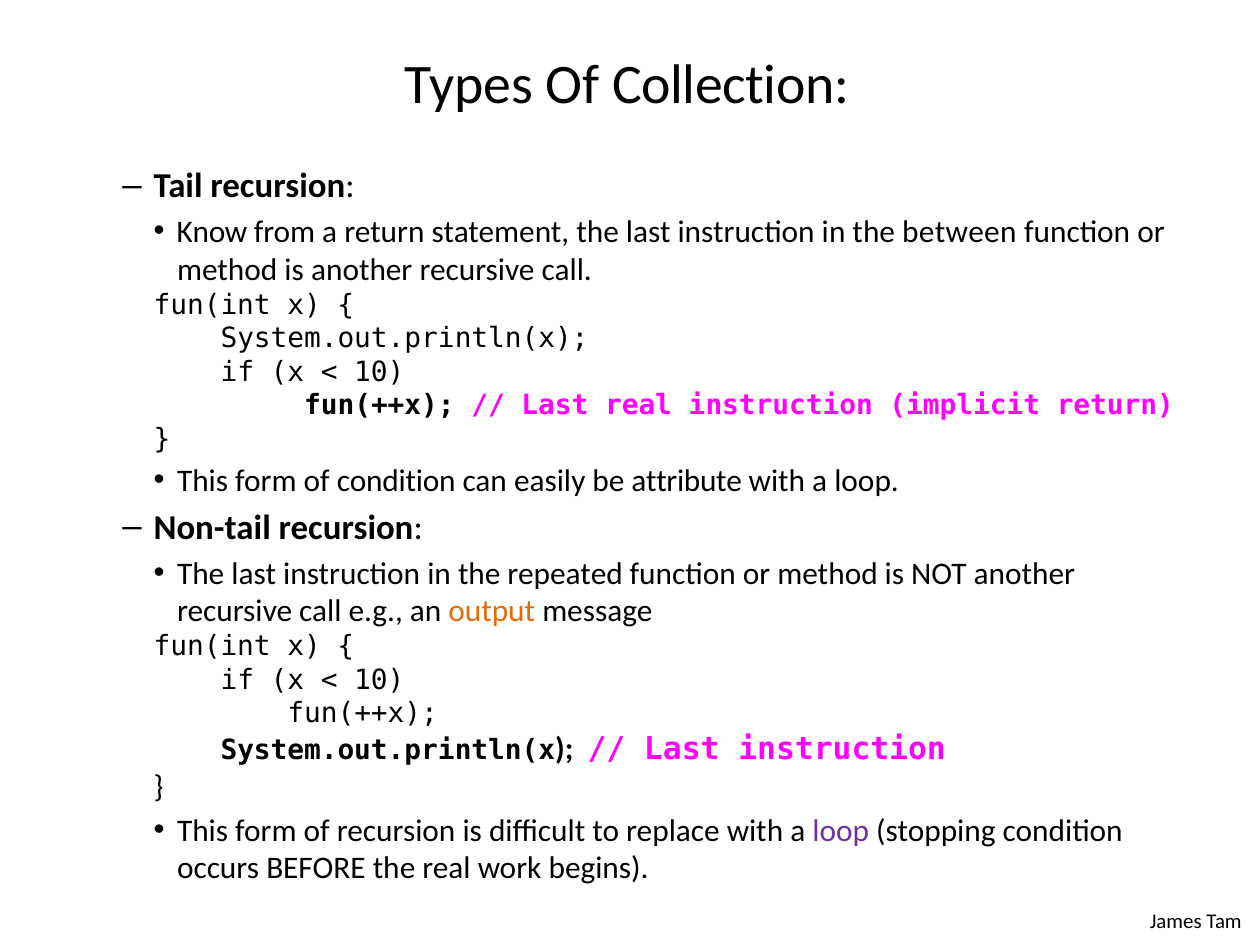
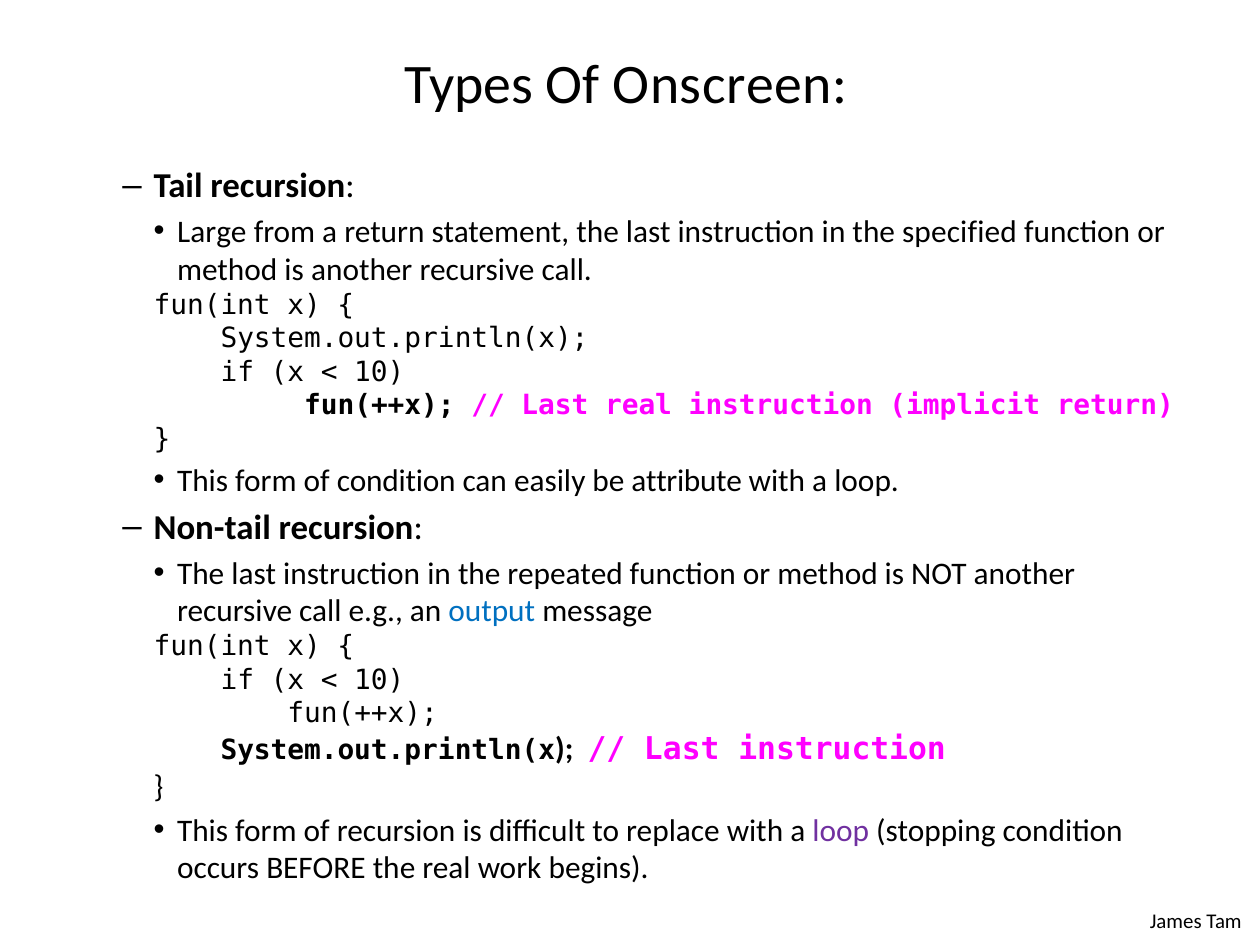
Collection: Collection -> Onscreen
Know: Know -> Large
between: between -> specified
output colour: orange -> blue
